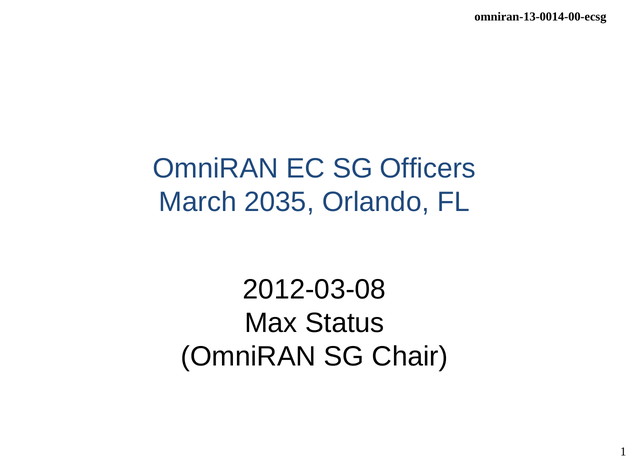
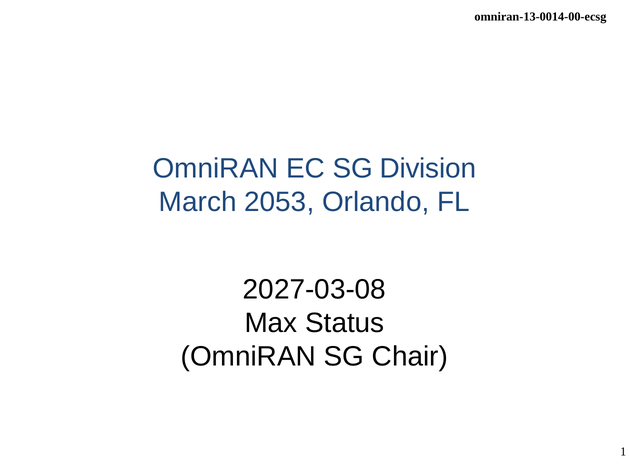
Officers: Officers -> Division
2035: 2035 -> 2053
2012-03-08: 2012-03-08 -> 2027-03-08
